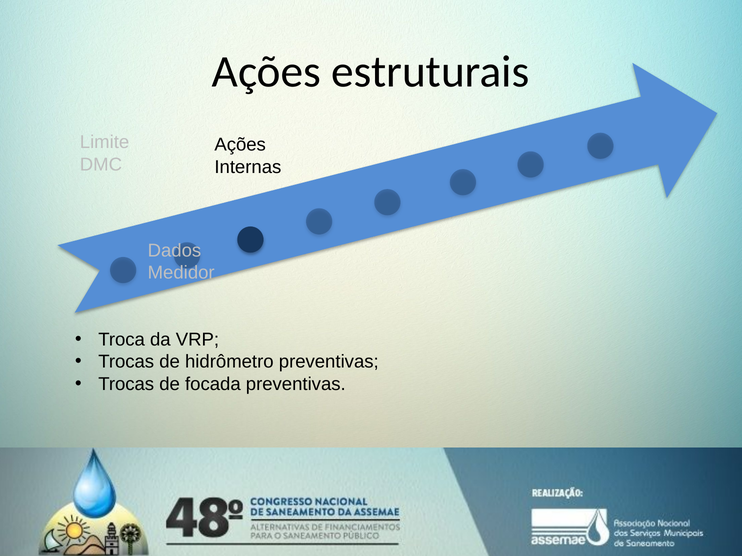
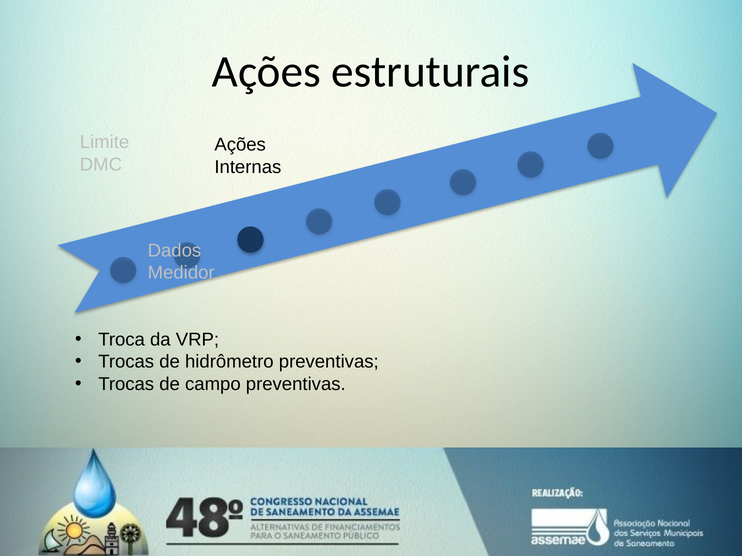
focada: focada -> campo
